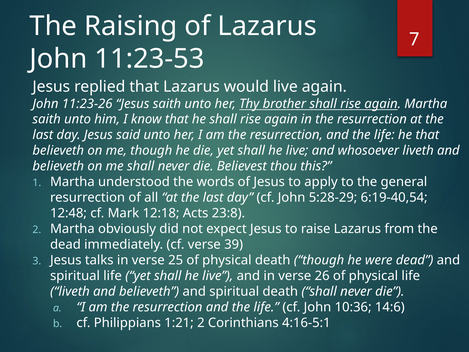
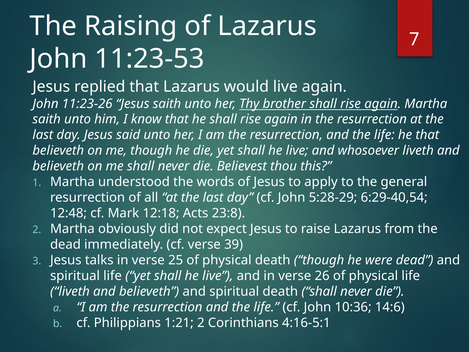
6:19-40,54: 6:19-40,54 -> 6:29-40,54
